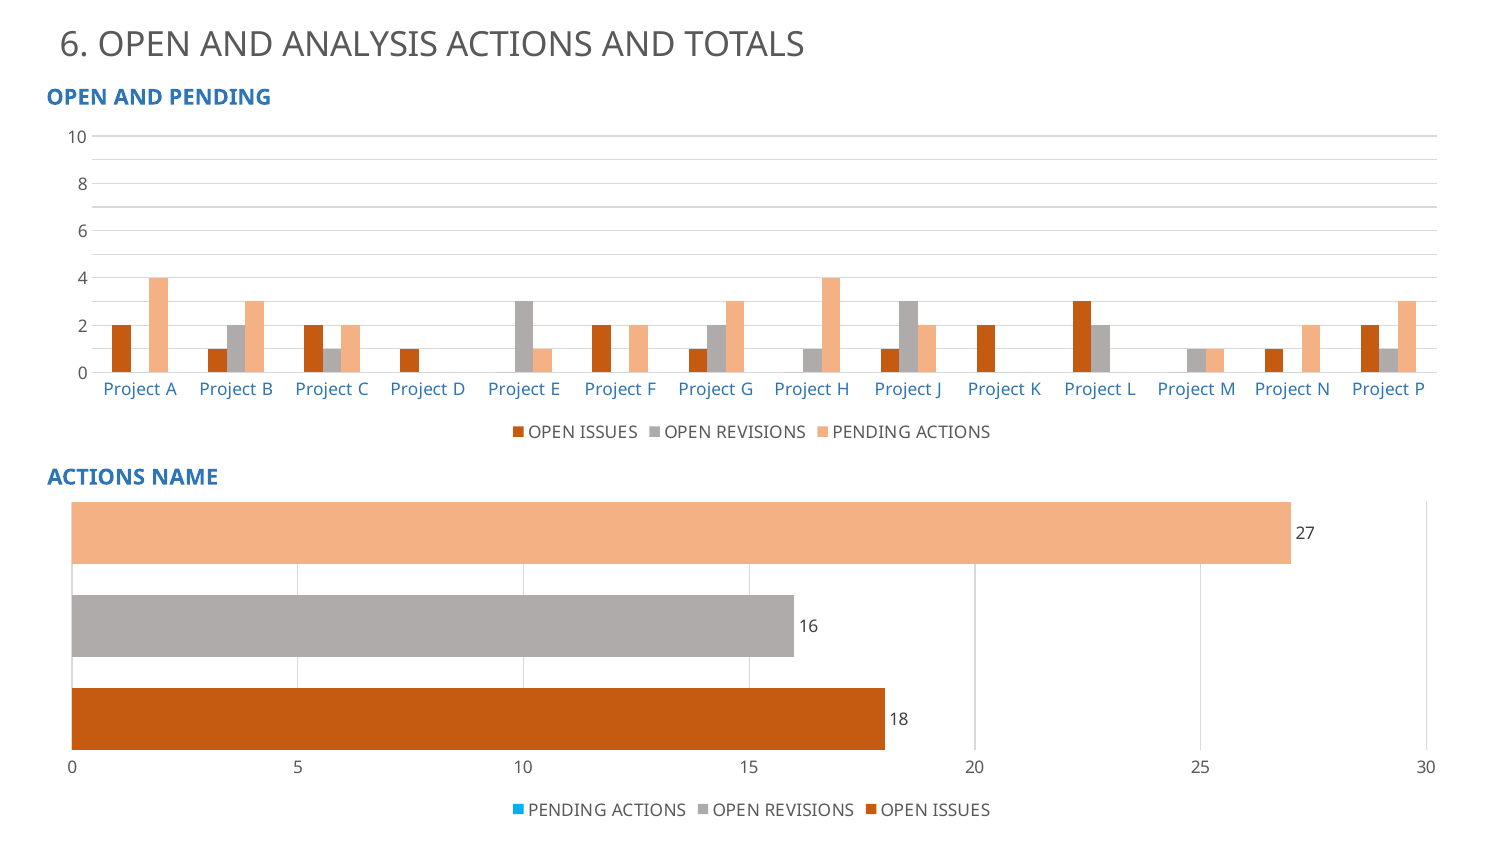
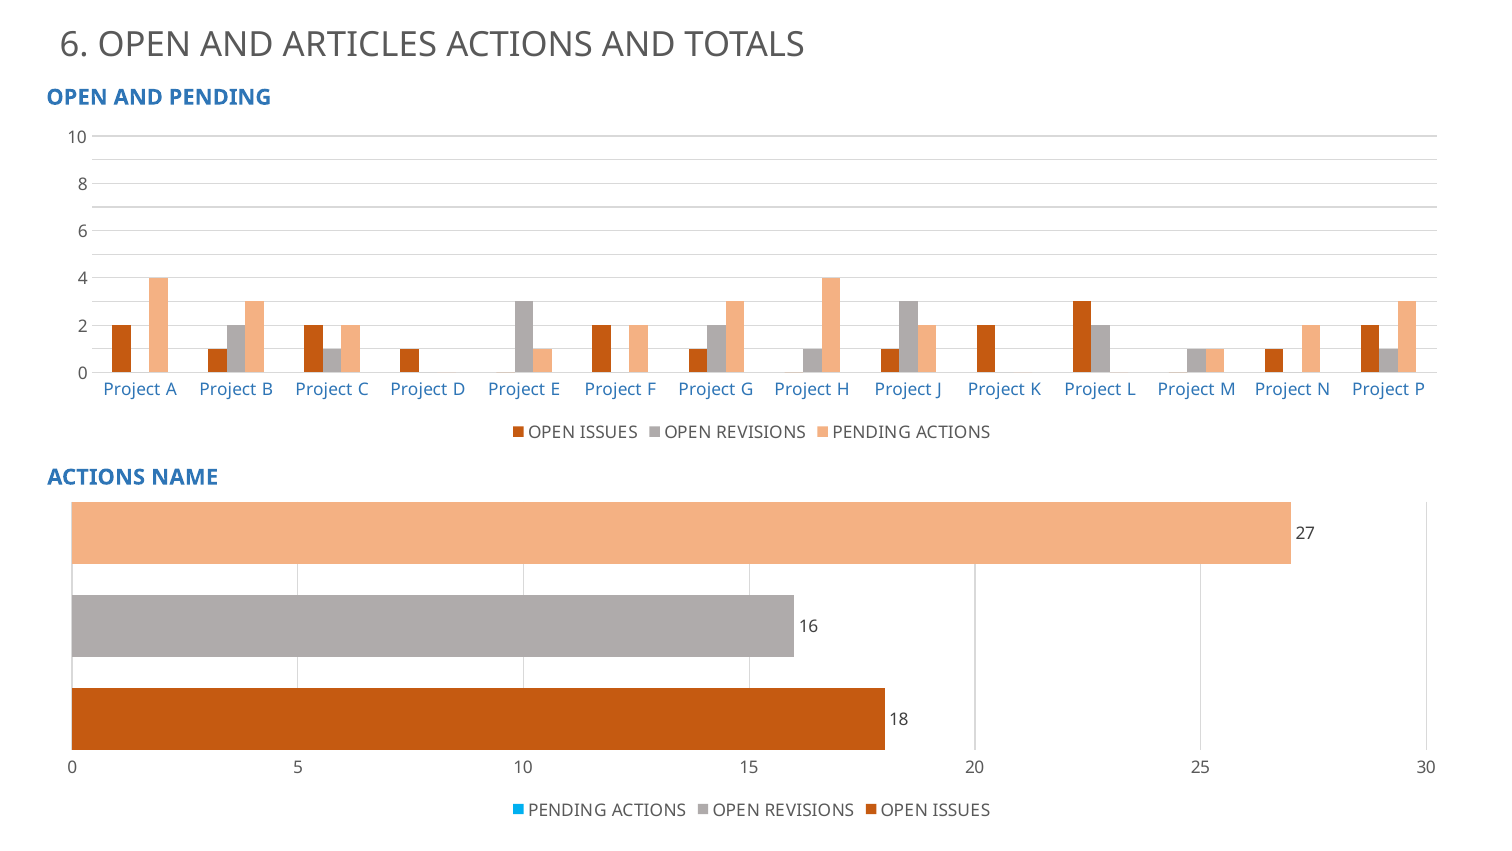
ANALYSIS: ANALYSIS -> ARTICLES
